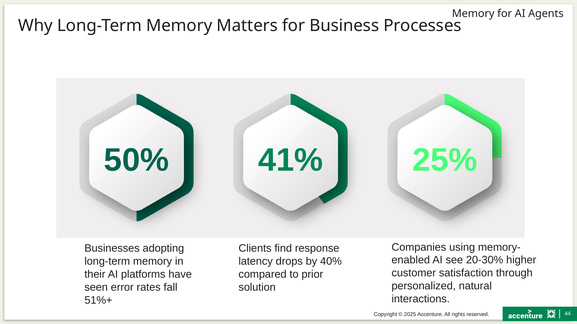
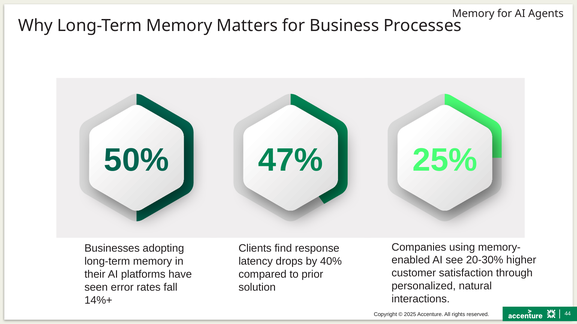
41%: 41% -> 47%
51%+: 51%+ -> 14%+
